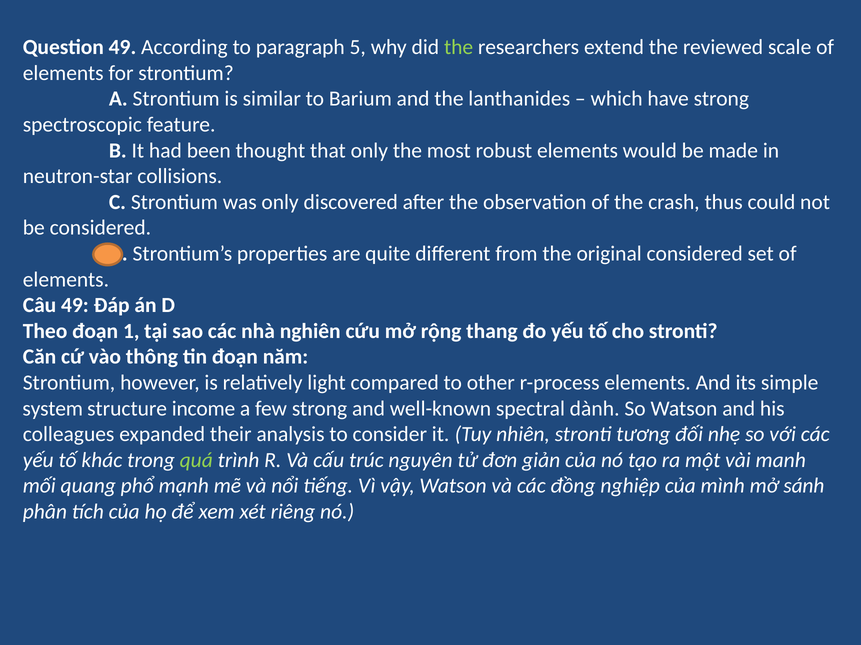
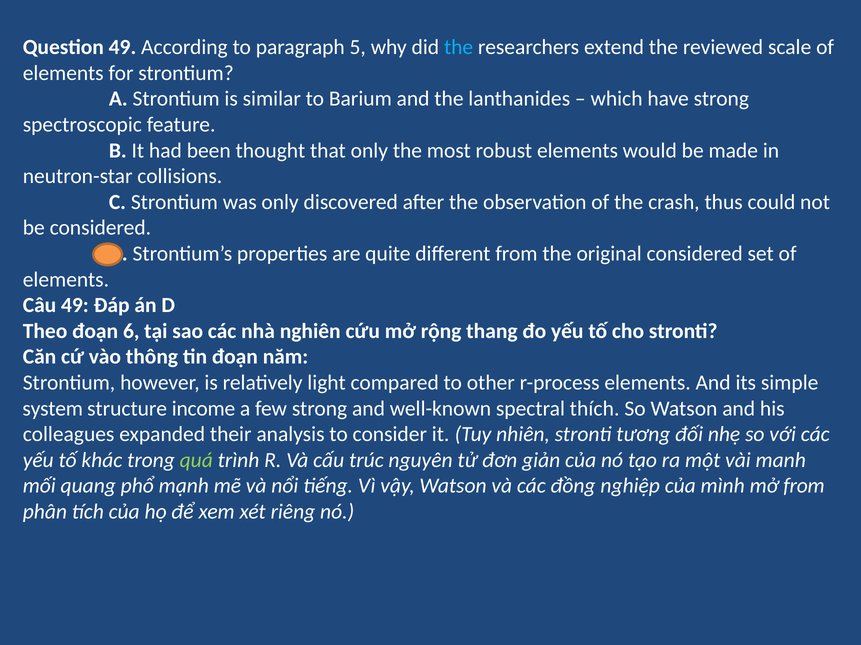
the at (459, 47) colour: light green -> light blue
1: 1 -> 6
dành: dành -> thích
mở sánh: sánh -> from
